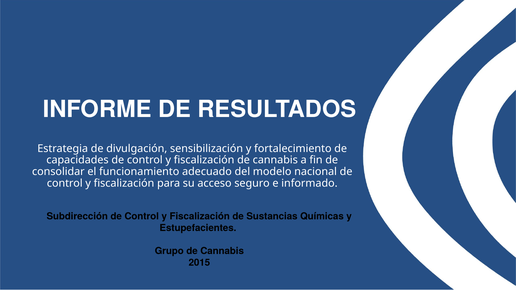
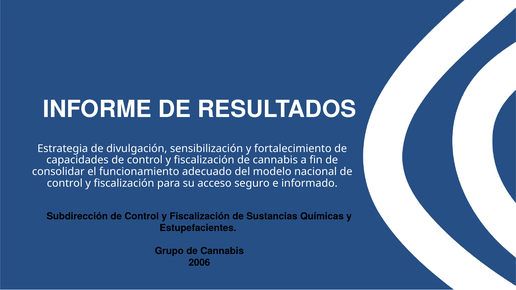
2015: 2015 -> 2006
